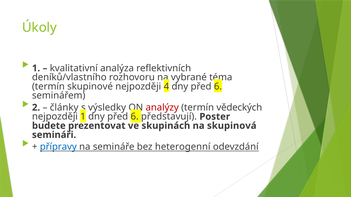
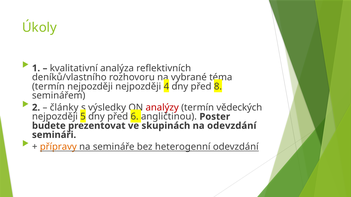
termín skupinové: skupinové -> nejpozději
4 dny před 6: 6 -> 8
nejpozději 1: 1 -> 5
představují: představují -> angličtinou
na skupinová: skupinová -> odevzdání
přípravy colour: blue -> orange
